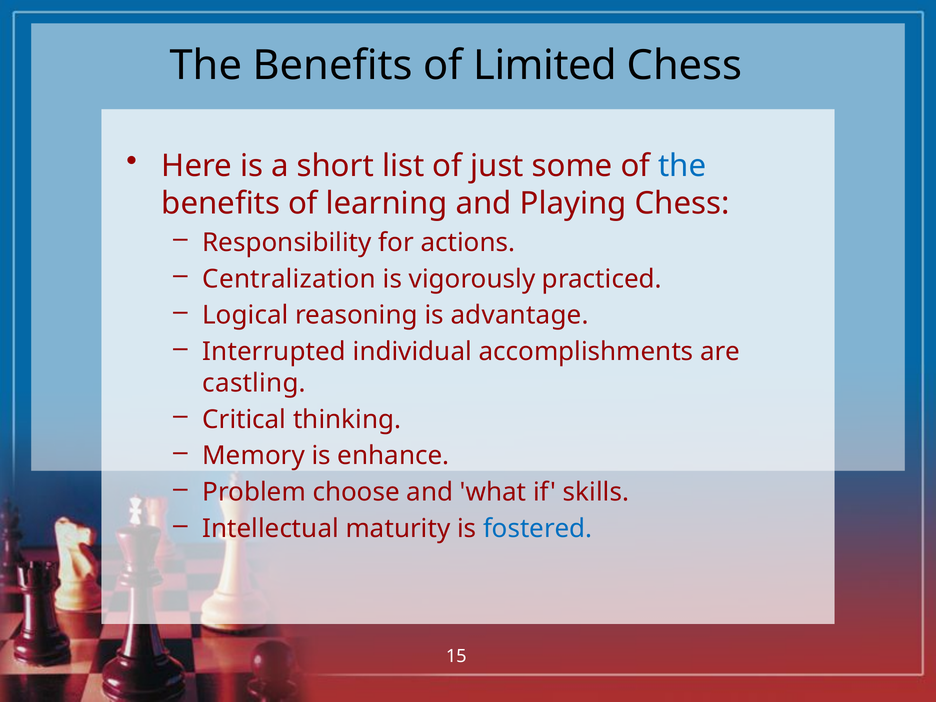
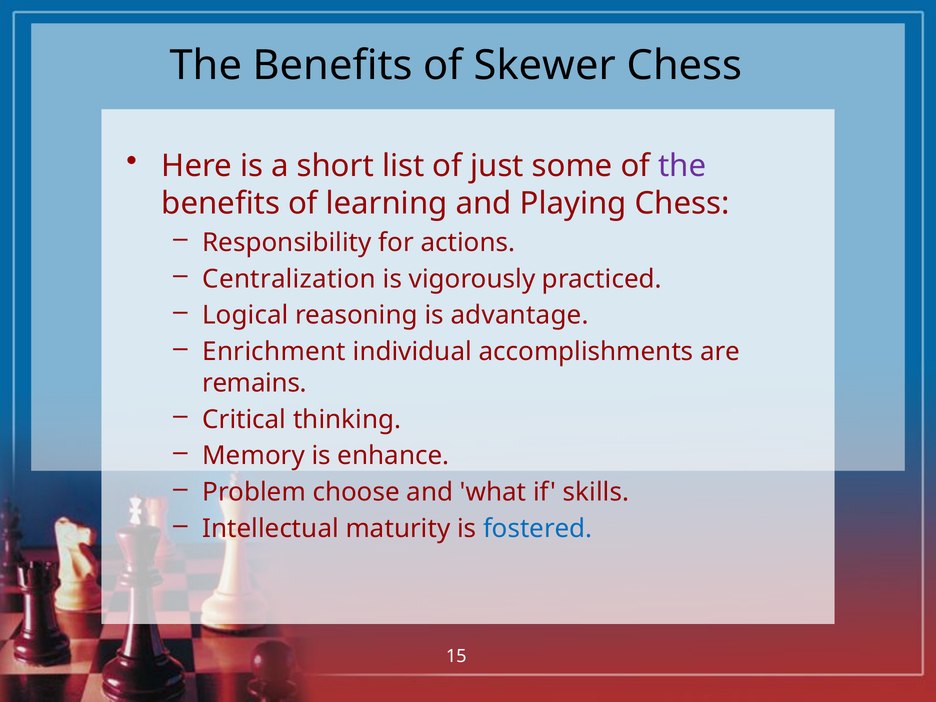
Limited: Limited -> Skewer
the at (682, 166) colour: blue -> purple
Interrupted: Interrupted -> Enrichment
castling: castling -> remains
